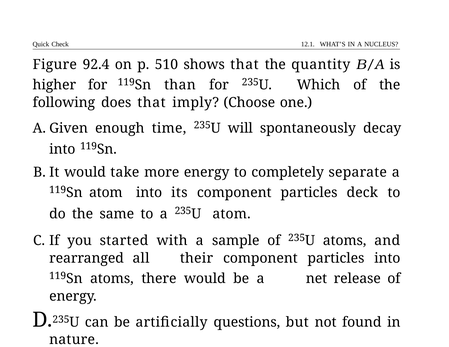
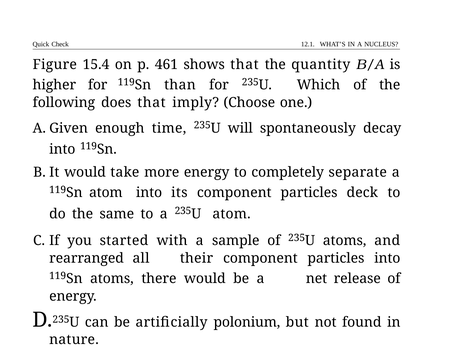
92.4: 92.4 -> 15.4
510: 510 -> 461
questions: questions -> polonium
